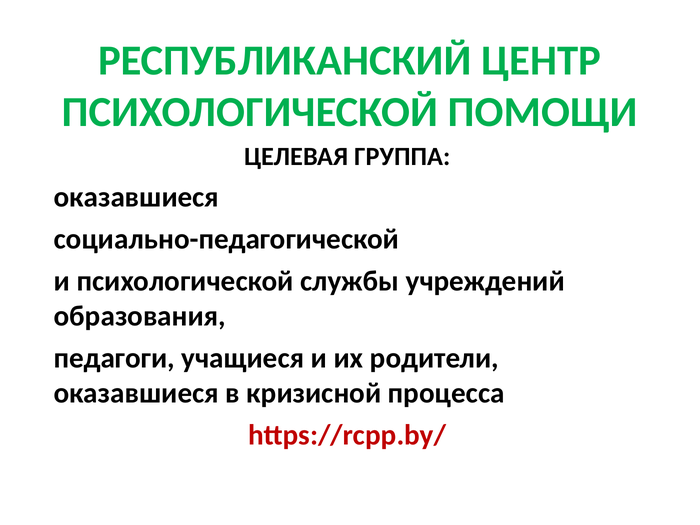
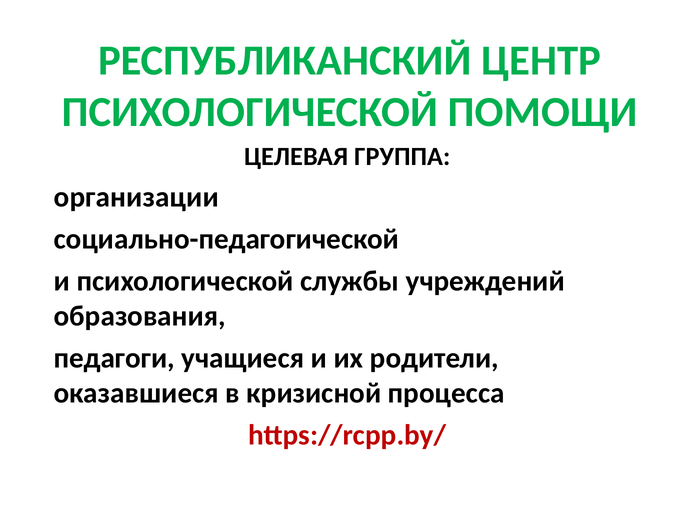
оказавшиеся at (136, 197): оказавшиеся -> организации
